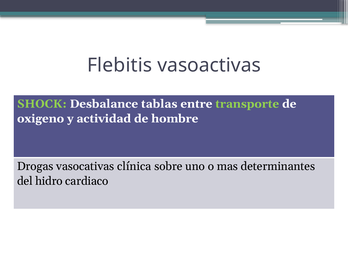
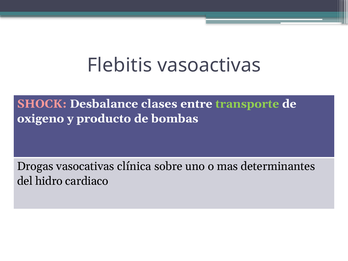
SHOCK colour: light green -> pink
tablas: tablas -> clases
actividad: actividad -> producto
hombre: hombre -> bombas
